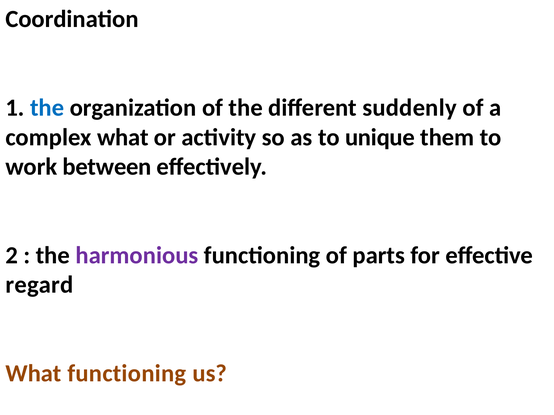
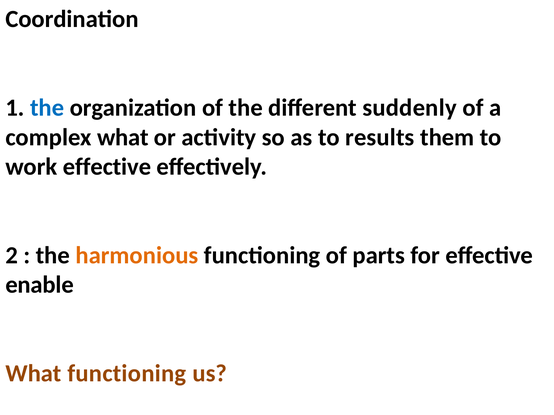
unique: unique -> results
work between: between -> effective
harmonious colour: purple -> orange
regard: regard -> enable
